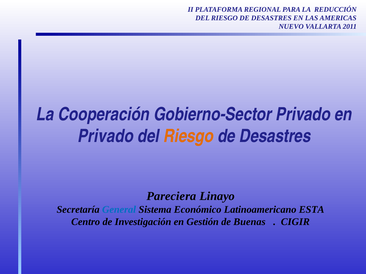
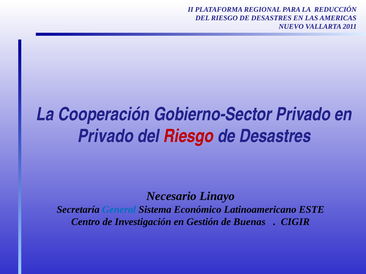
Riesgo at (189, 136) colour: orange -> red
Pareciera: Pareciera -> Necesario
ESTA: ESTA -> ESTE
